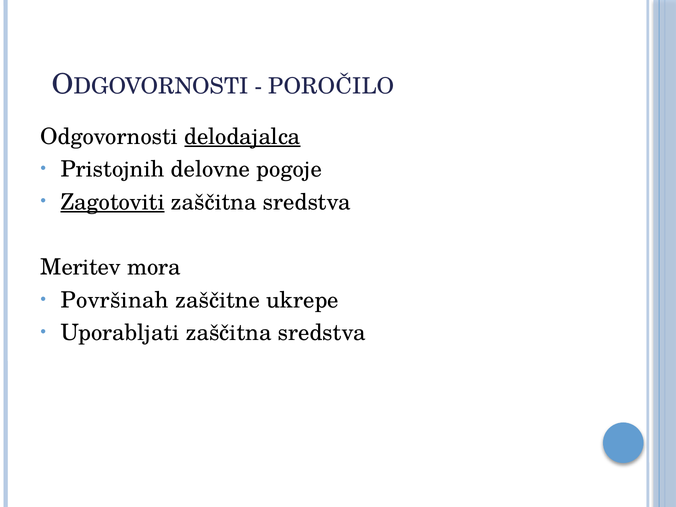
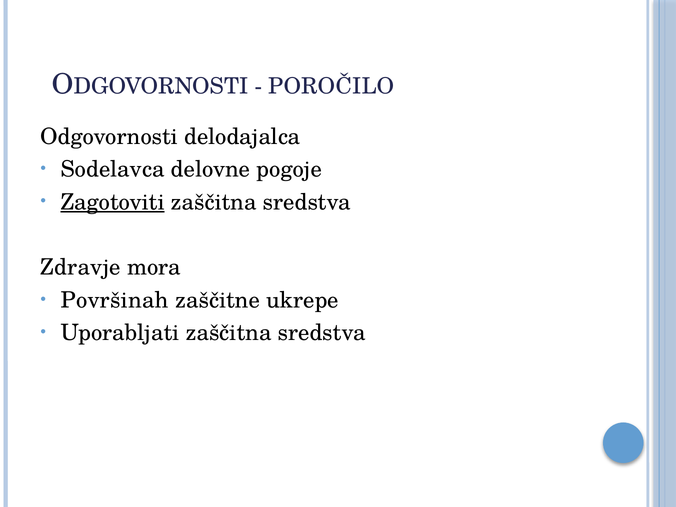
delodajalca underline: present -> none
Pristojnih: Pristojnih -> Sodelavca
Meritev: Meritev -> Zdravje
